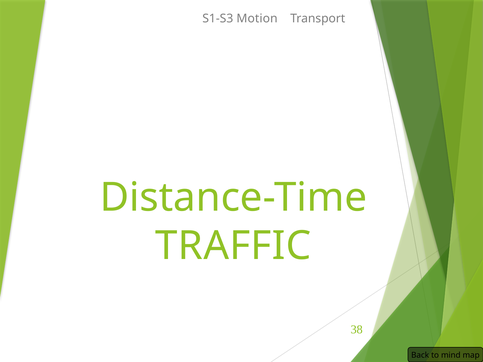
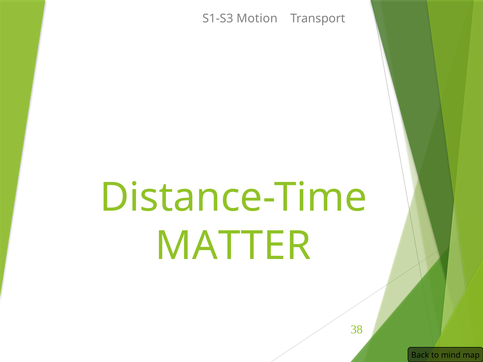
TRAFFIC: TRAFFIC -> MATTER
